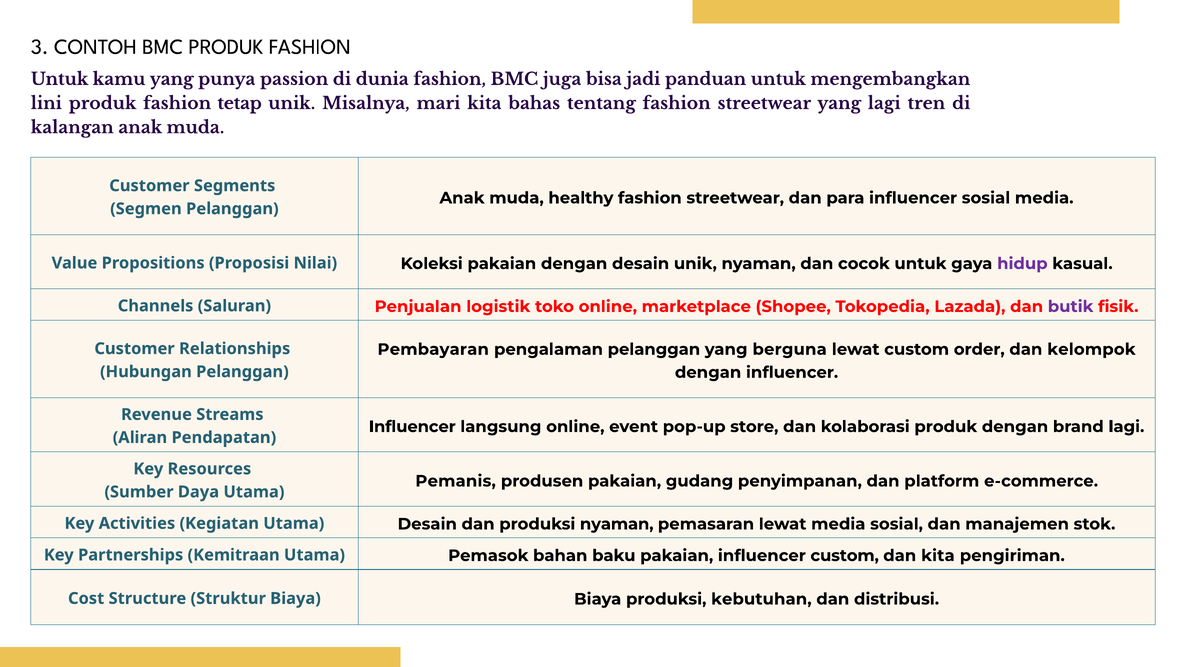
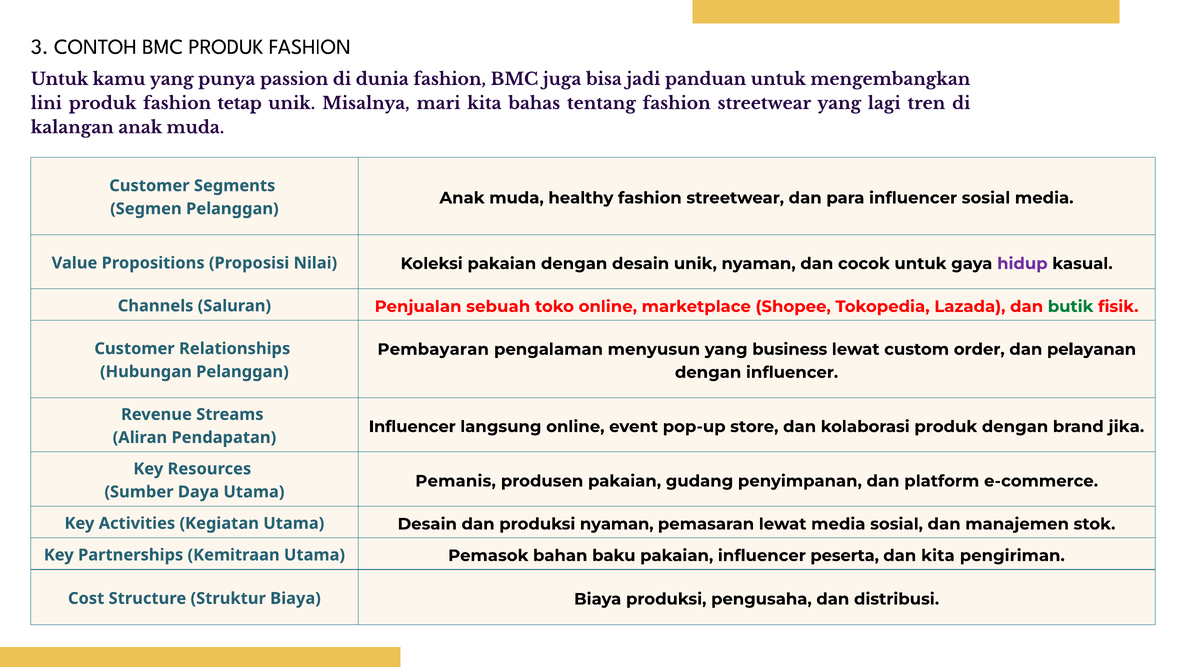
logistik: logistik -> sebuah
butik colour: purple -> green
pengalaman pelanggan: pelanggan -> menyusun
berguna: berguna -> business
kelompok: kelompok -> pelayanan
brand lagi: lagi -> jika
influencer custom: custom -> peserta
kebutuhan: kebutuhan -> pengusaha
